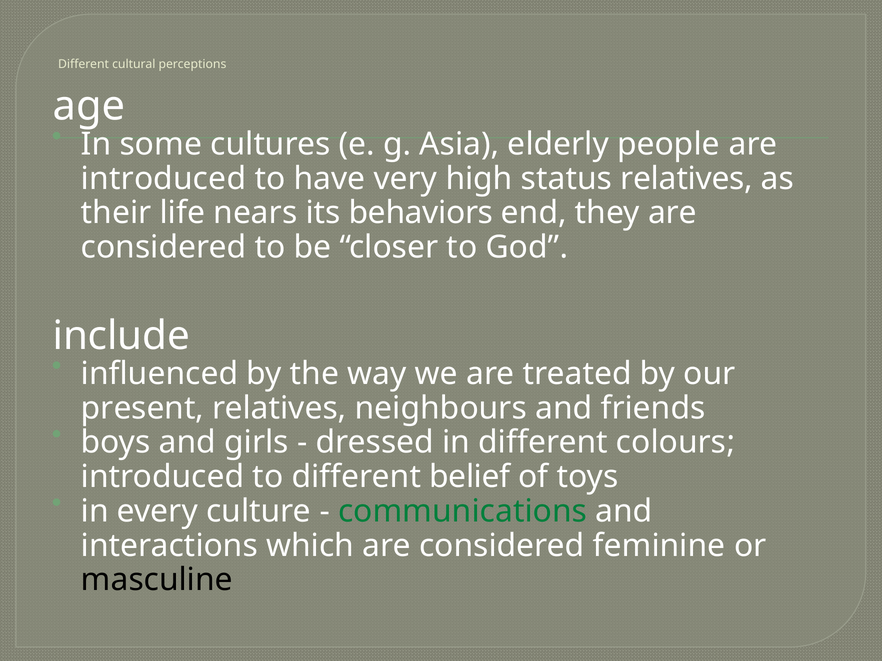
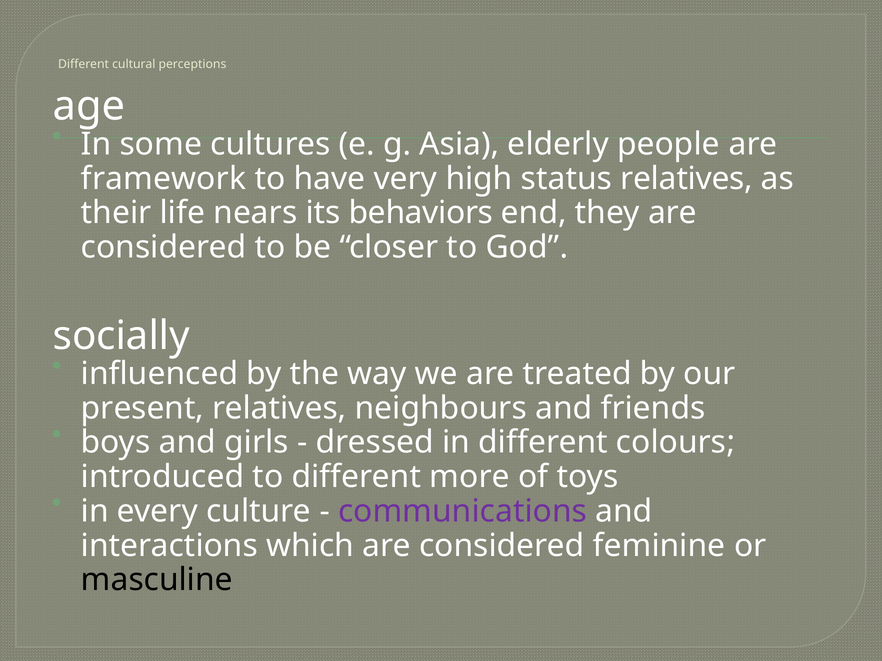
introduced at (164, 179): introduced -> framework
include: include -> socially
belief: belief -> more
communications colour: green -> purple
